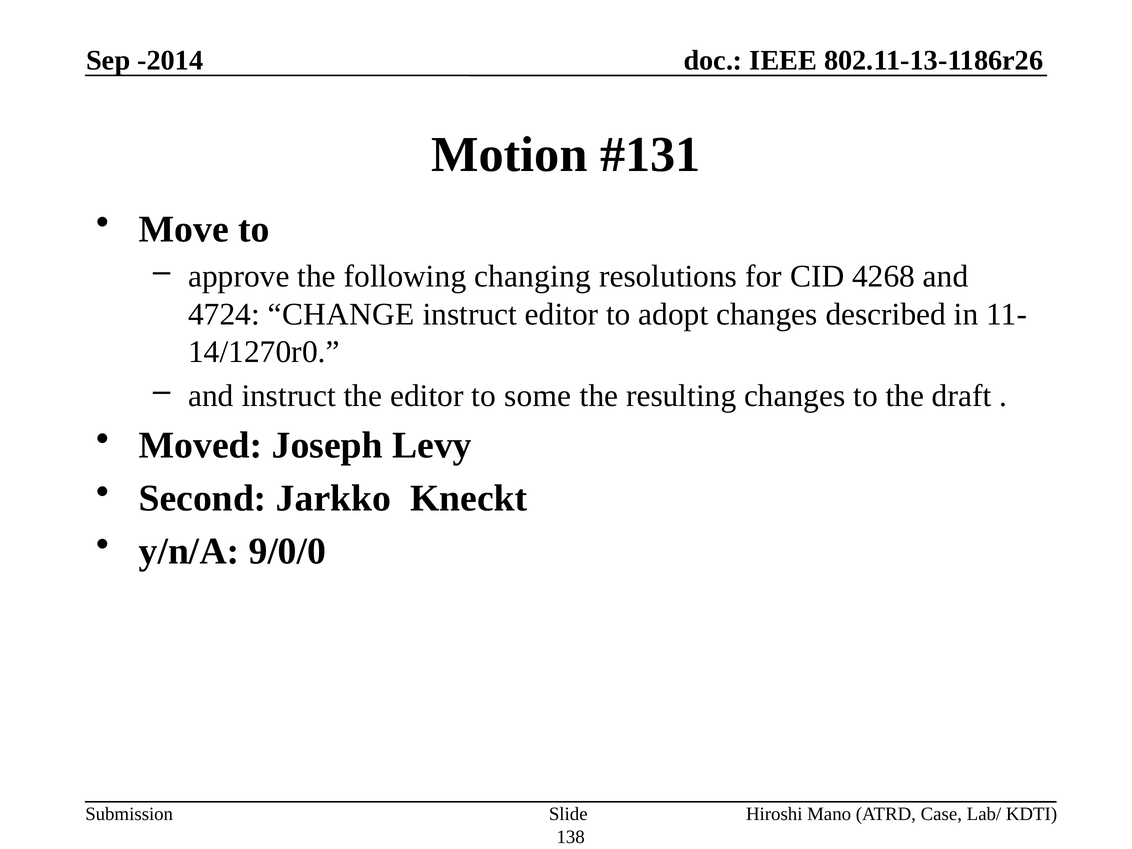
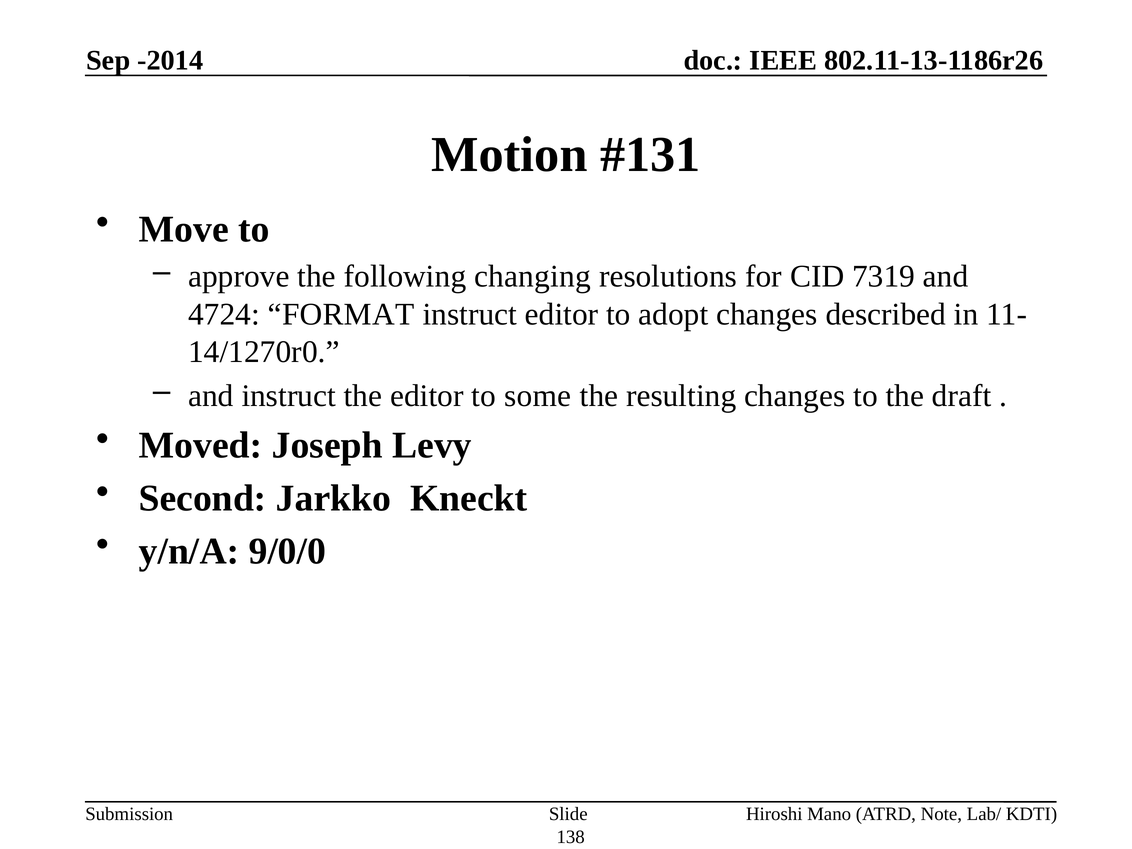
4268: 4268 -> 7319
CHANGE: CHANGE -> FORMAT
Case: Case -> Note
